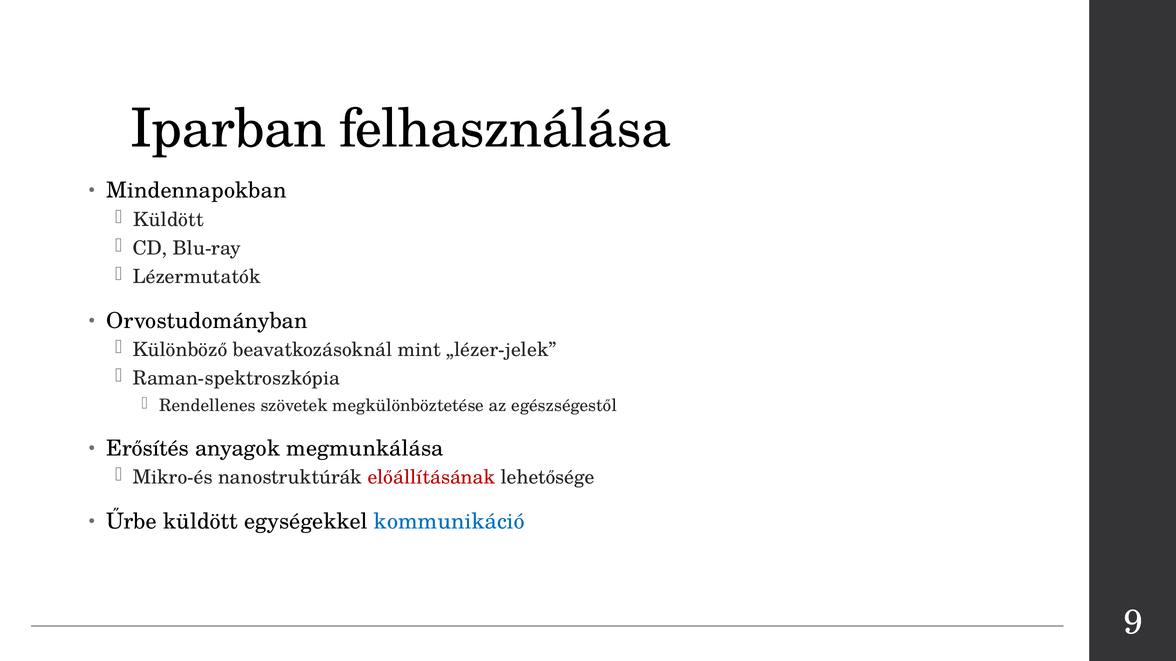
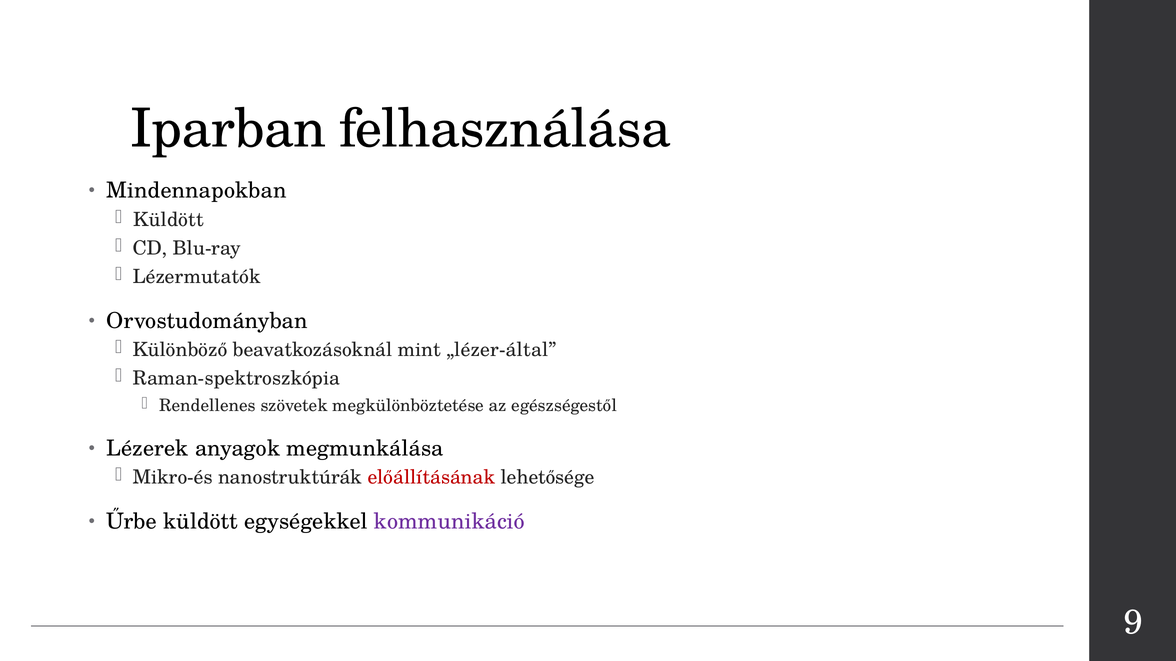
„lézer-jelek: „lézer-jelek -> „lézer-által
Erősítés: Erősítés -> Lézerek
kommunikáció colour: blue -> purple
